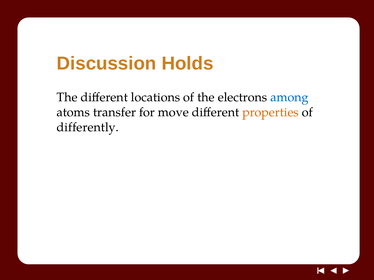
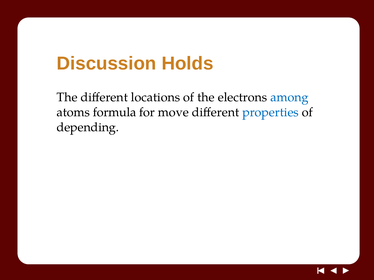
transfer: transfer -> formula
properties colour: orange -> blue
differently: differently -> depending
